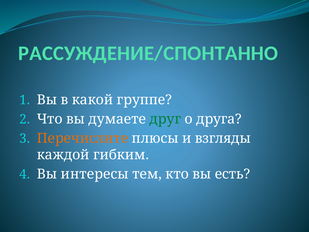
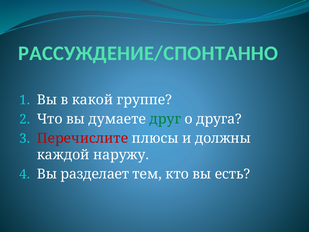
Перечислите colour: orange -> red
взгляды: взгляды -> должны
гибким: гибким -> наружу
интересы: интересы -> разделает
